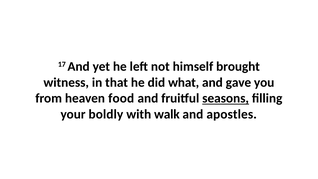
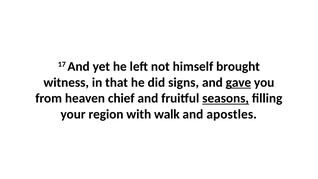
what: what -> signs
gave underline: none -> present
food: food -> chief
boldly: boldly -> region
